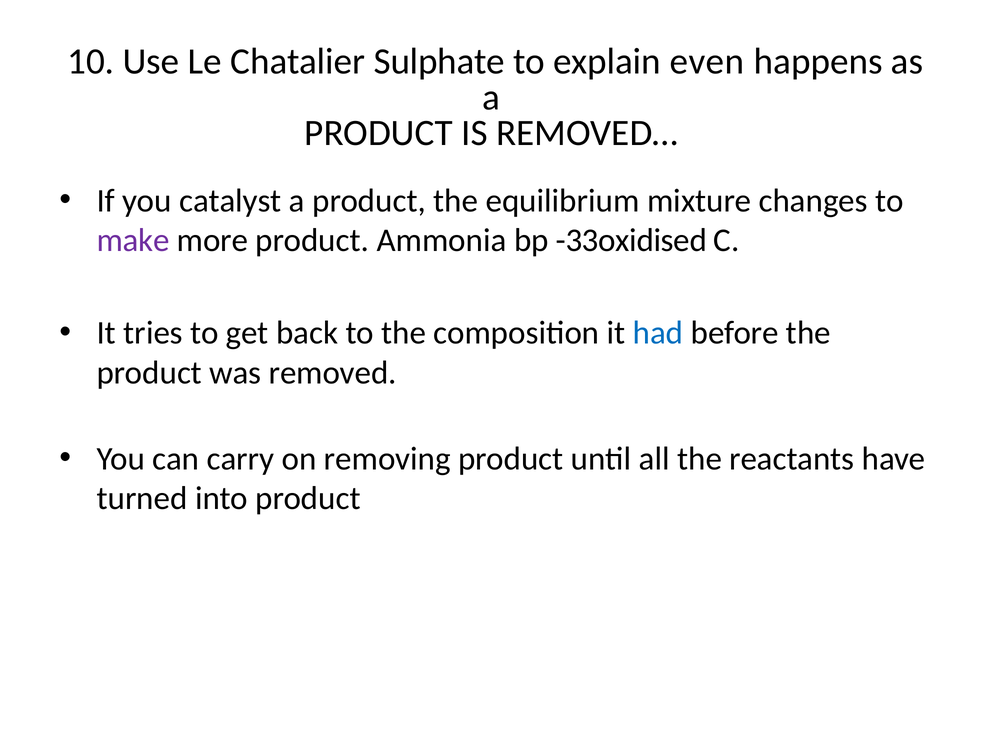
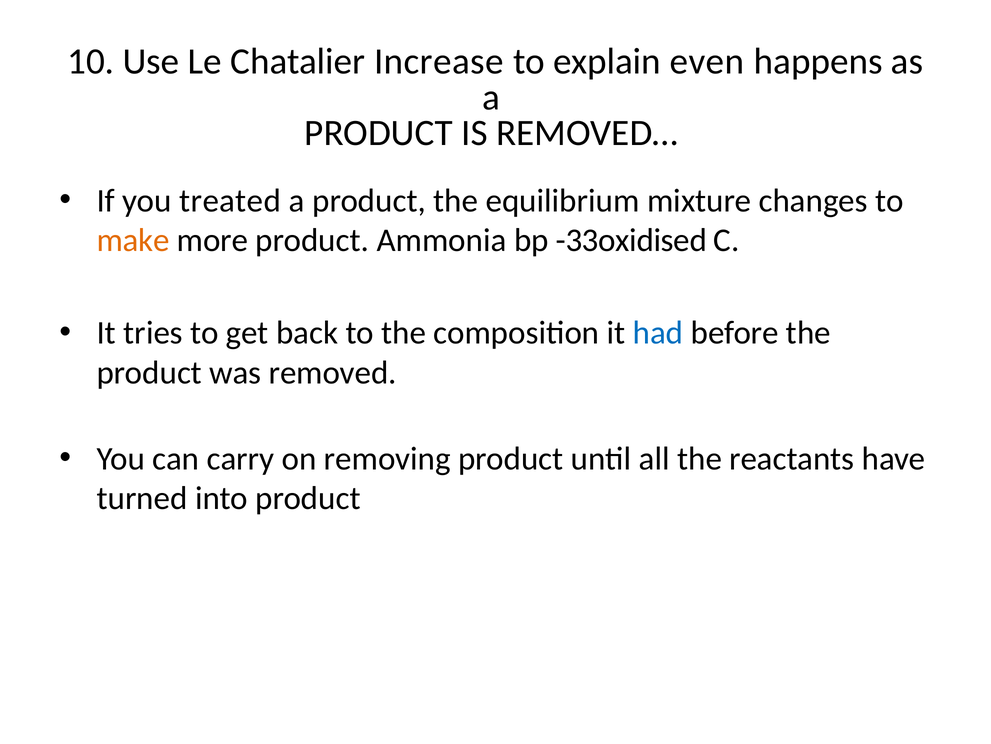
Sulphate: Sulphate -> Increase
catalyst: catalyst -> treated
make colour: purple -> orange
